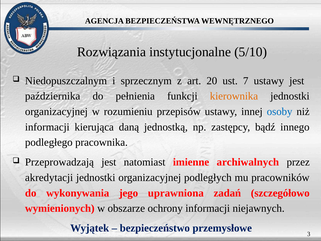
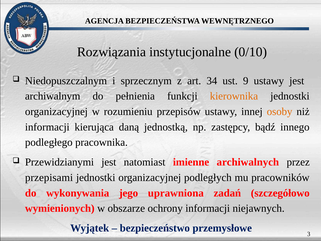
5/10: 5/10 -> 0/10
20: 20 -> 34
7: 7 -> 9
października: października -> archiwalnym
osoby colour: blue -> orange
Przeprowadzają: Przeprowadzają -> Przewidzianymi
akredytacji: akredytacji -> przepisami
